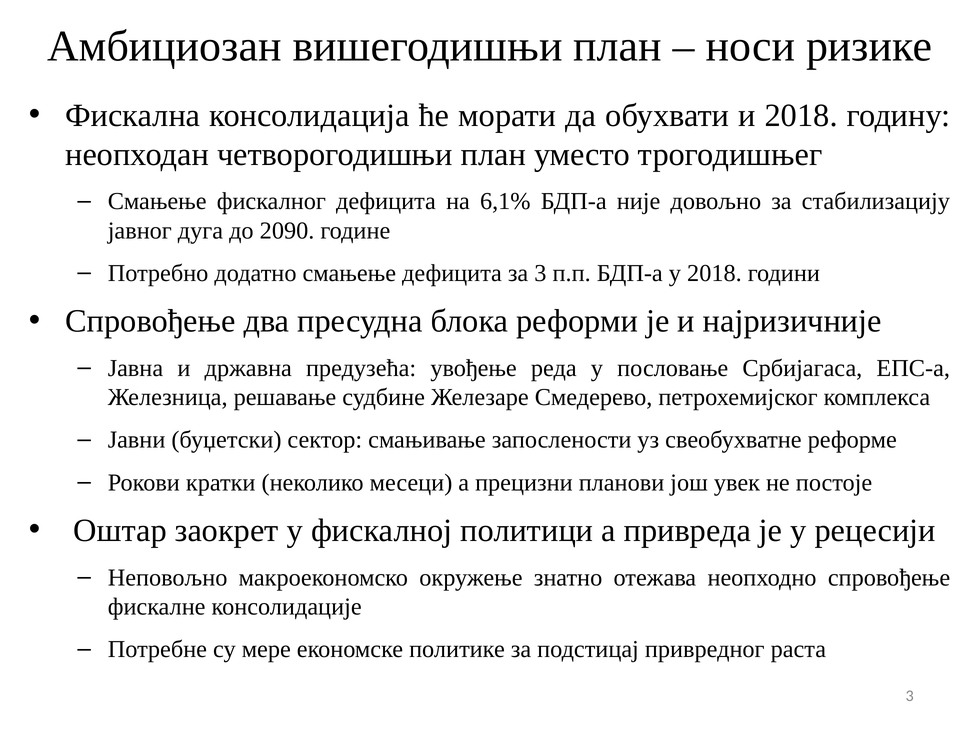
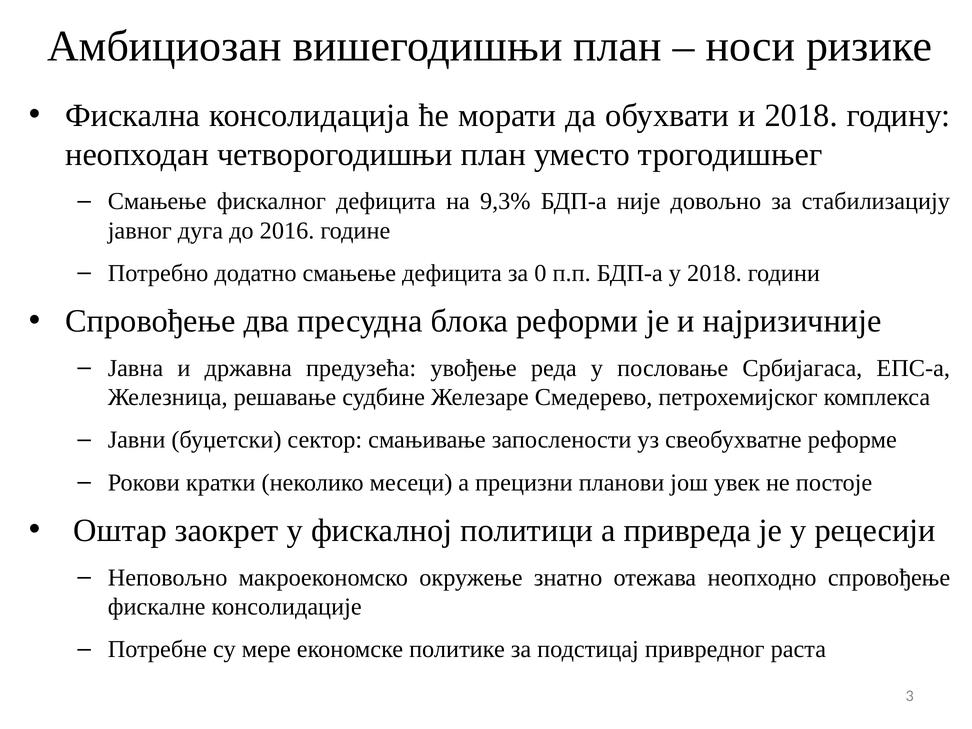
6,1%: 6,1% -> 9,3%
2090: 2090 -> 2016
за 3: 3 -> 0
